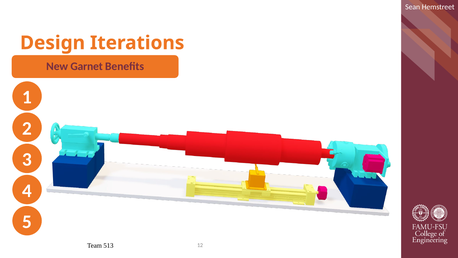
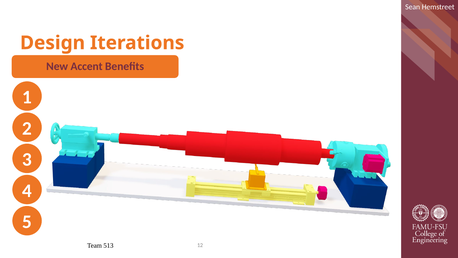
Garnet: Garnet -> Accent
